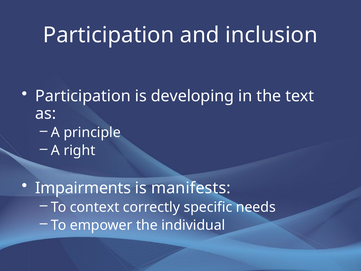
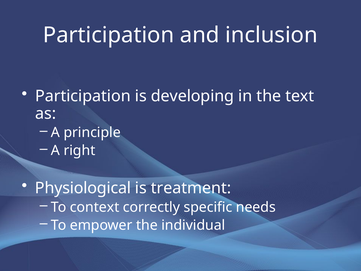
Impairments: Impairments -> Physiological
manifests: manifests -> treatment
